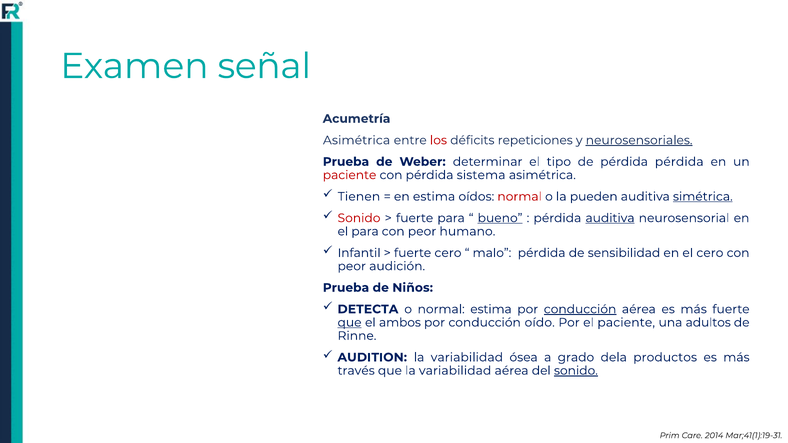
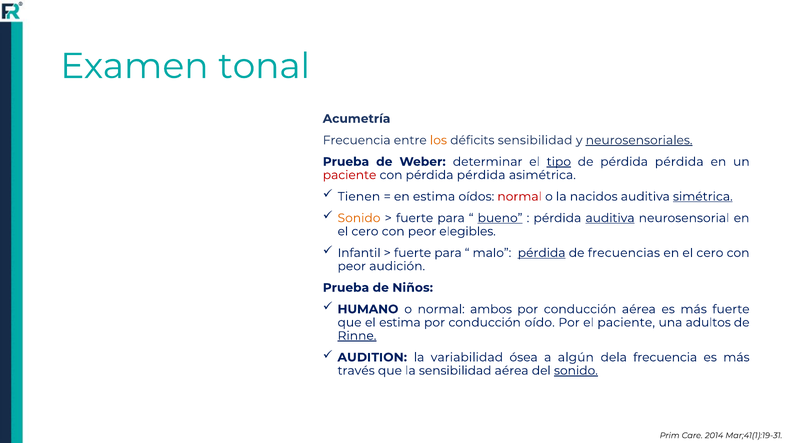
señal: señal -> tonal
Asimétrica at (357, 140): Asimétrica -> Frecuencia
los colour: red -> orange
déficits repeticiones: repeticiones -> sensibilidad
tipo underline: none -> present
con pérdida sistema: sistema -> pérdida
pueden: pueden -> nacidos
Sonido at (359, 218) colour: red -> orange
para at (365, 231): para -> cero
humano: humano -> elegibles
cero at (448, 253): cero -> para
pérdida at (542, 253) underline: none -> present
sensibilidad: sensibilidad -> frecuencias
DETECTA: DETECTA -> HUMANO
normal estima: estima -> ambos
conducción at (580, 309) underline: present -> none
que at (350, 323) underline: present -> none
el ambos: ambos -> estima
Rinne underline: none -> present
grado: grado -> algún
dela productos: productos -> frecuencia
que la variabilidad: variabilidad -> sensibilidad
